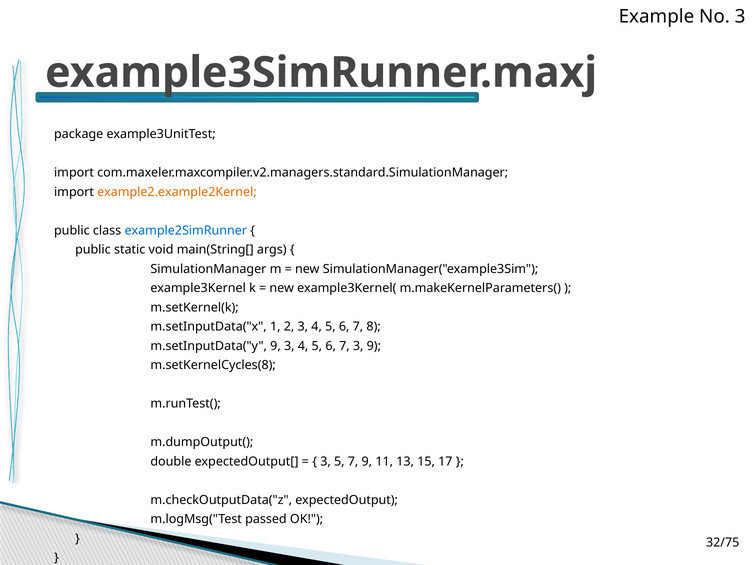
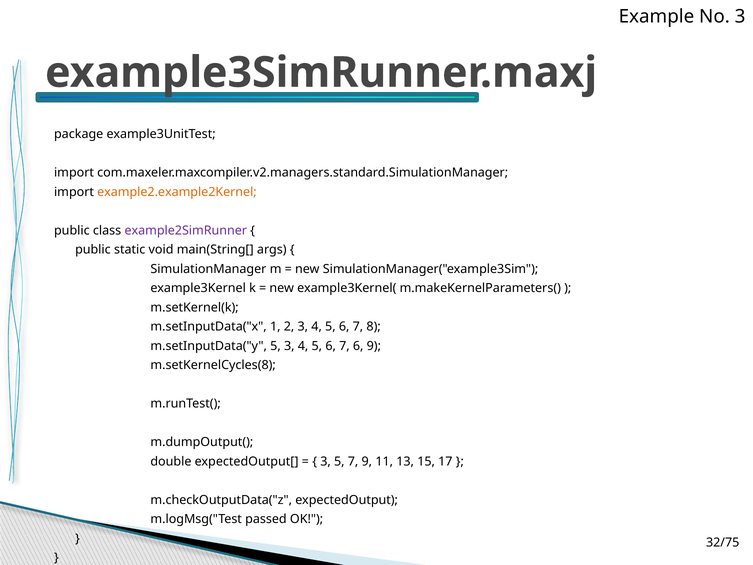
example2SimRunner colour: blue -> purple
m.setInputData("y 9: 9 -> 5
7 3: 3 -> 6
